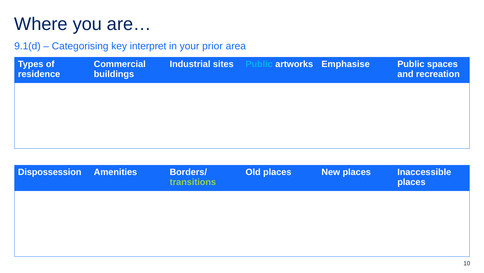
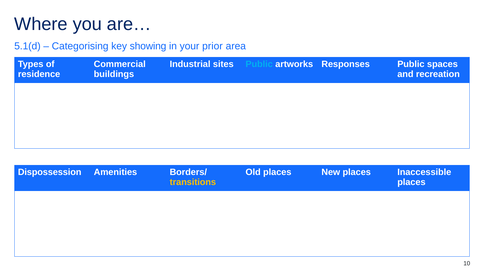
9.1(d: 9.1(d -> 5.1(d
interpret: interpret -> showing
Emphasise: Emphasise -> Responses
transitions colour: light green -> yellow
